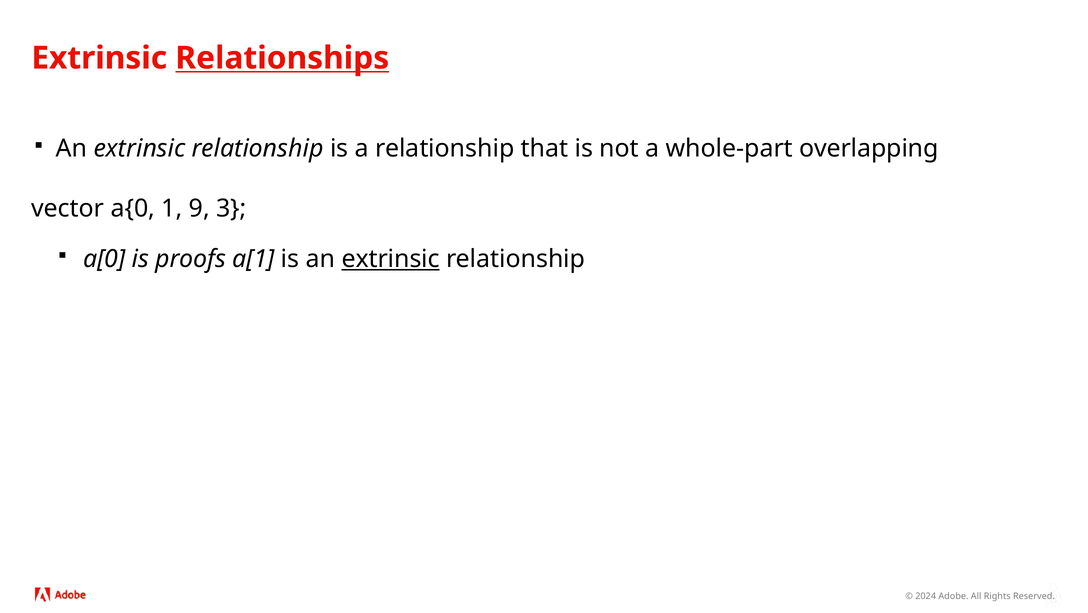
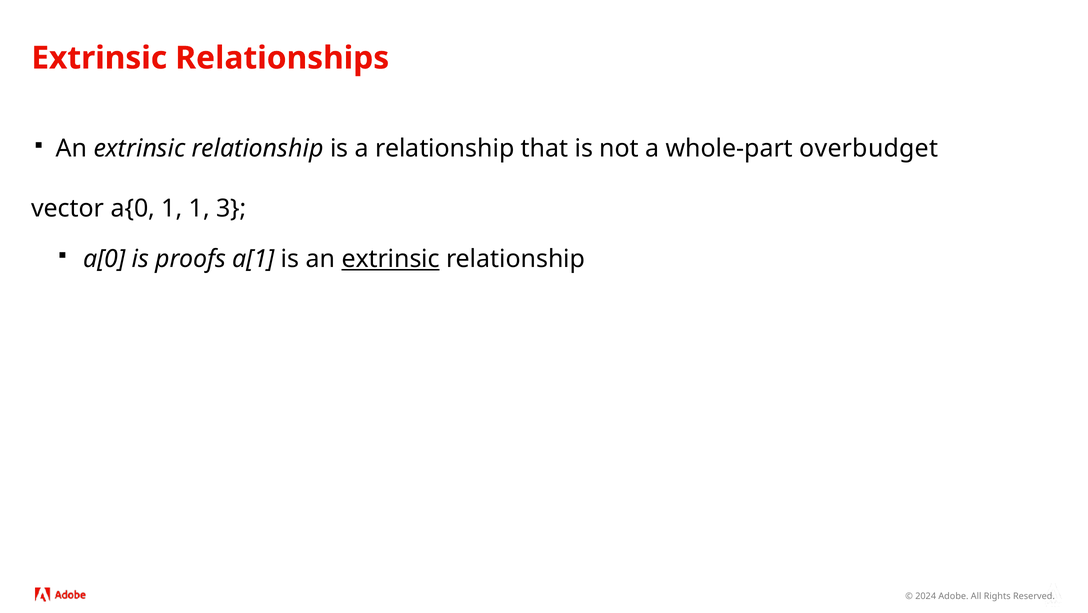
Relationships underline: present -> none
overlapping: overlapping -> overbudget
1 9: 9 -> 1
